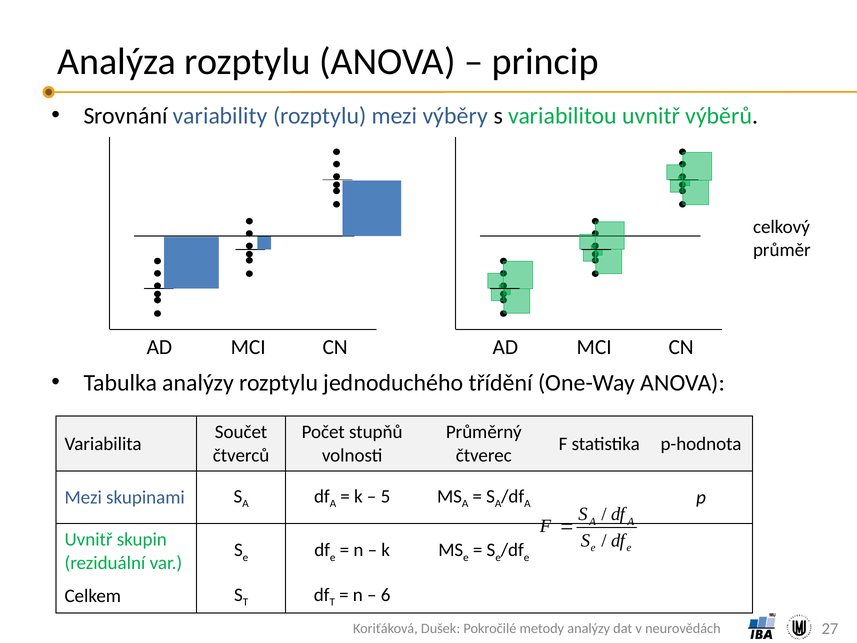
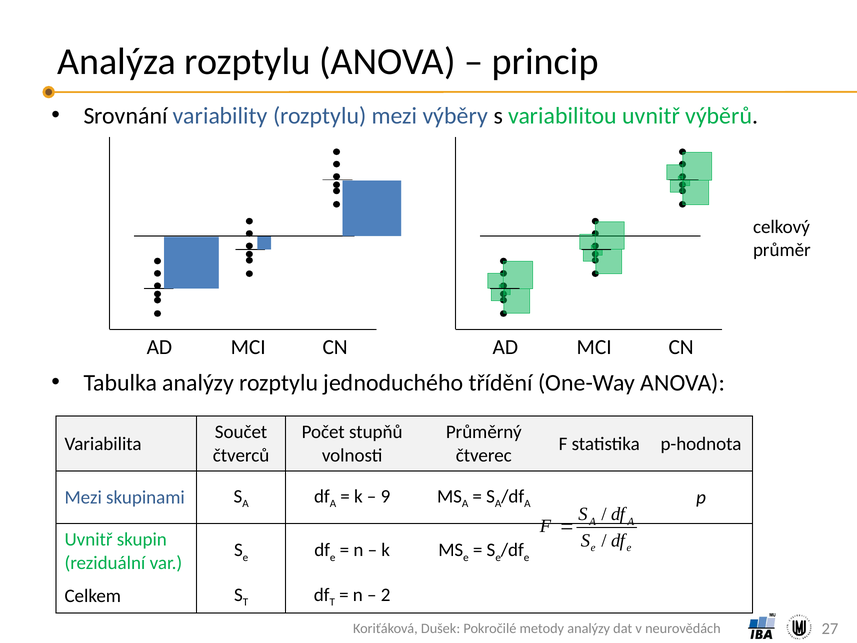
5: 5 -> 9
6: 6 -> 2
